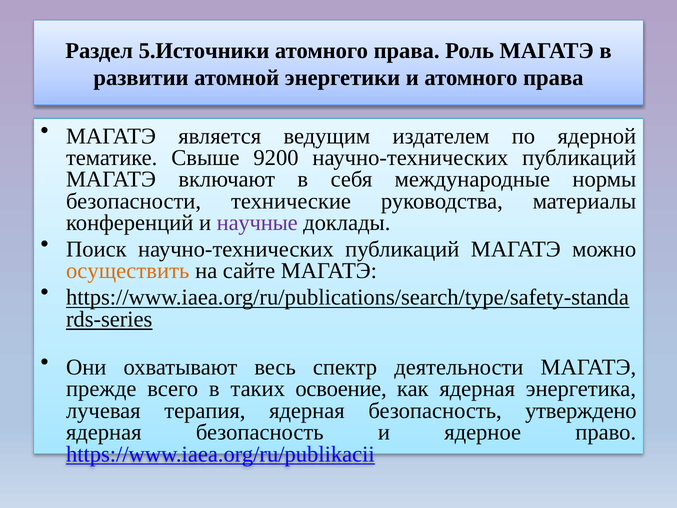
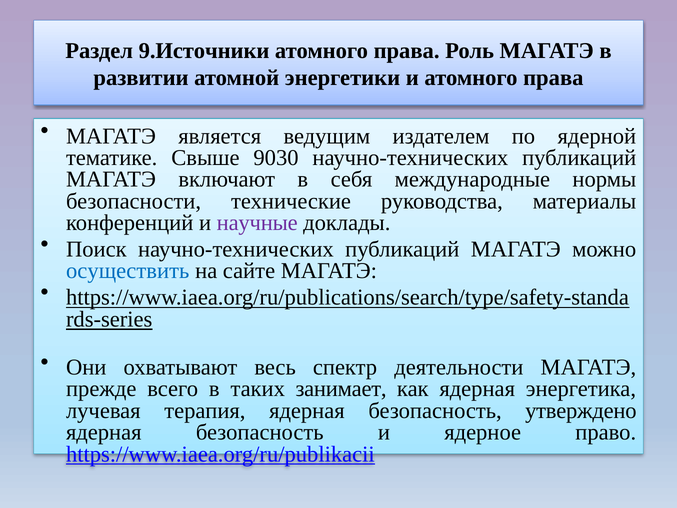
5.Источники: 5.Источники -> 9.Источники
9200: 9200 -> 9030
осуществить colour: orange -> blue
освоение: освоение -> занимает
